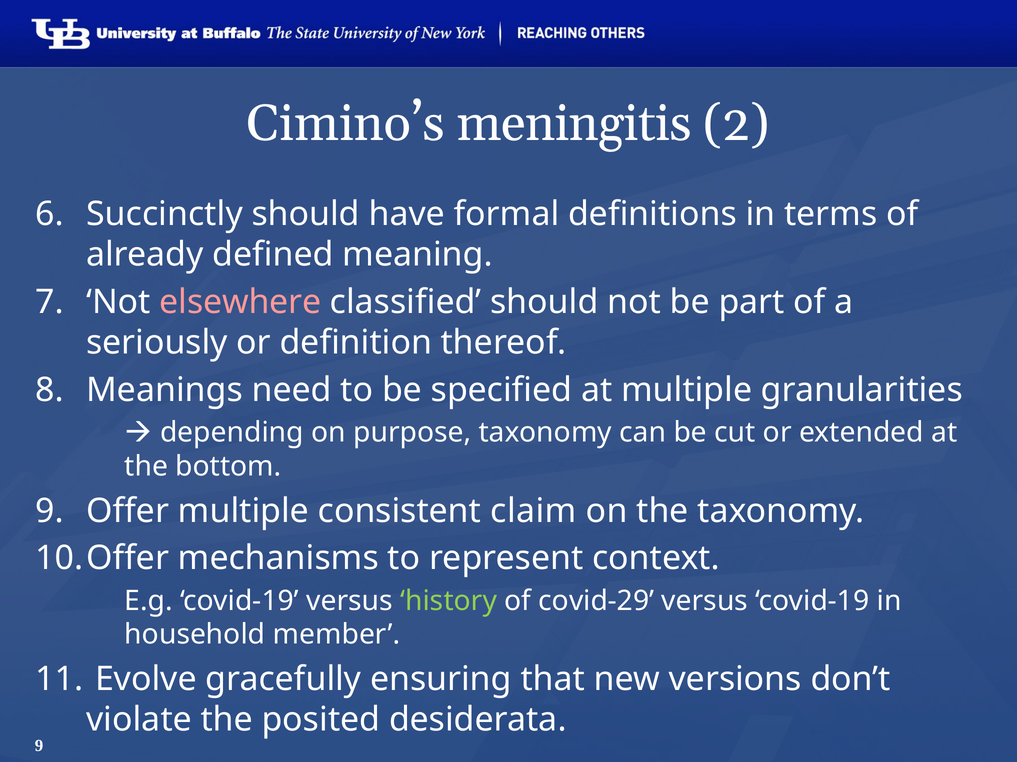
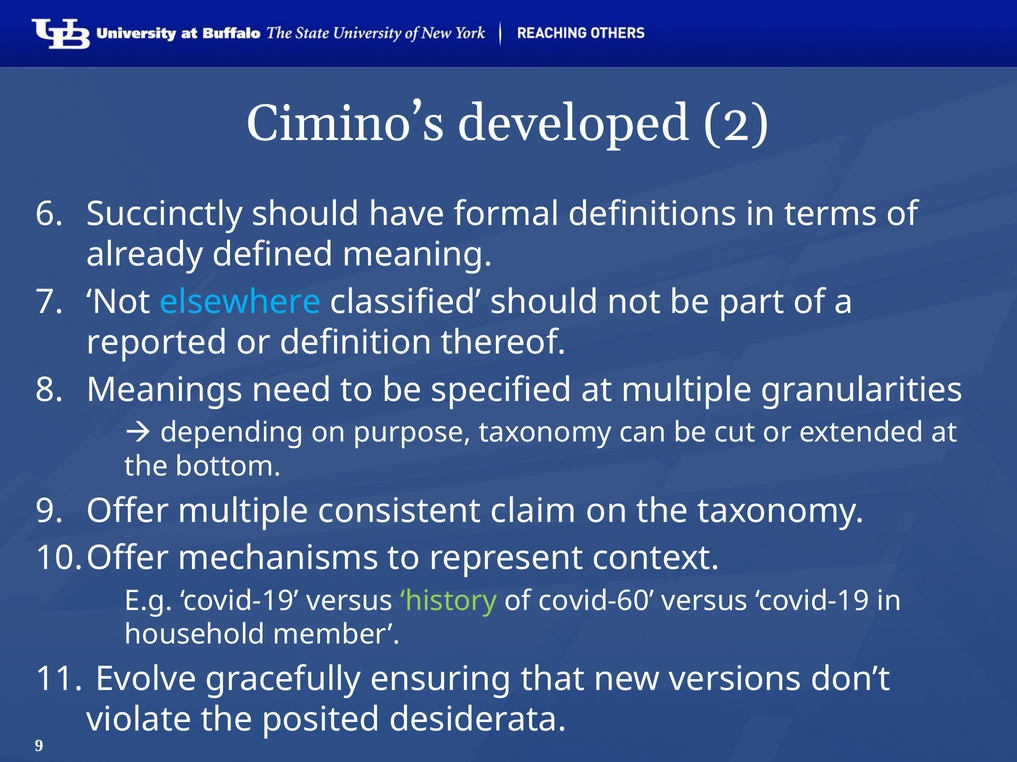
meningitis: meningitis -> developed
elsewhere colour: pink -> light blue
seriously: seriously -> reported
covid-29: covid-29 -> covid-60
